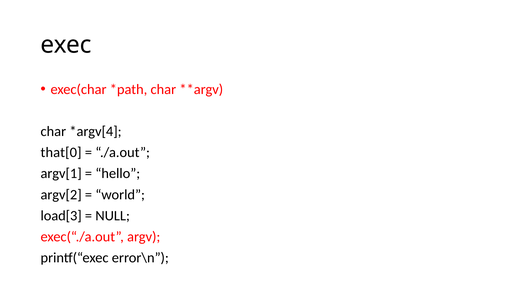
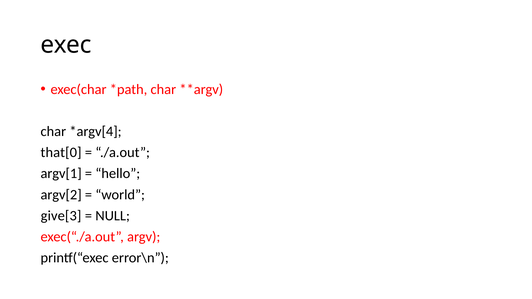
load[3: load[3 -> give[3
